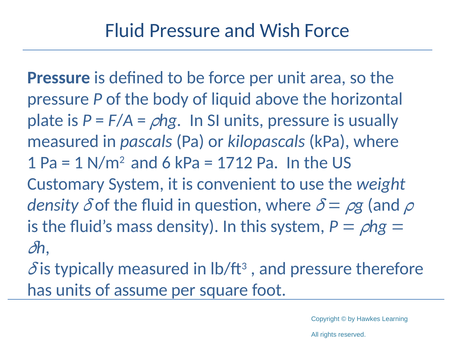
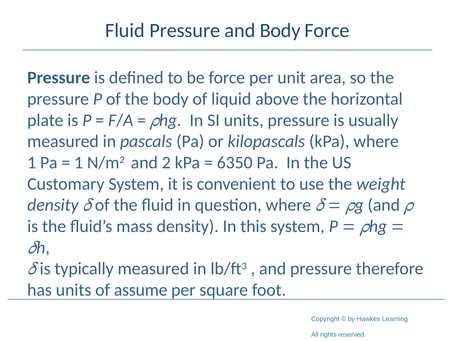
and Wish: Wish -> Body
6: 6 -> 2
1712: 1712 -> 6350
